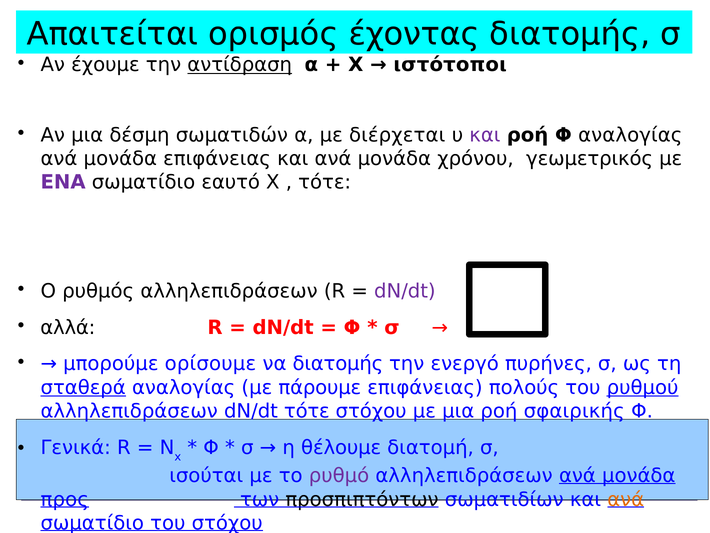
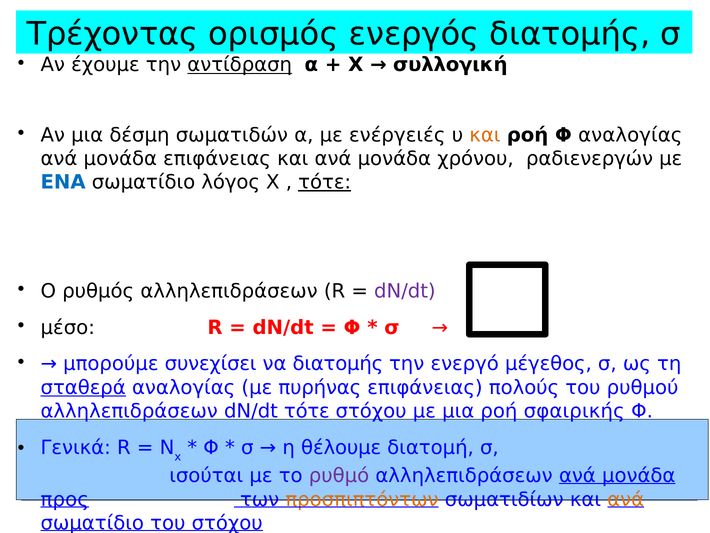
Απαιτείται: Απαιτείται -> Τρέχοντας
έχοντας: έχοντας -> ενεργός
ιστότοποι: ιστότοποι -> συλλογική
διέρχεται: διέρχεται -> ενέργειές
και at (485, 135) colour: purple -> orange
γεωμετρικός: γεωμετρικός -> ραδιενεργών
ΕΝΑ colour: purple -> blue
εαυτό: εαυτό -> λόγος
τότε at (325, 182) underline: none -> present
αλλά: αλλά -> μέσο
ορίσουμε: ορίσουμε -> συνεχίσει
πυρήνες: πυρήνες -> μέγεθος
πάρουμε: πάρουμε -> πυρήνας
ρυθμού underline: present -> none
προσπιπτόντων colour: black -> orange
